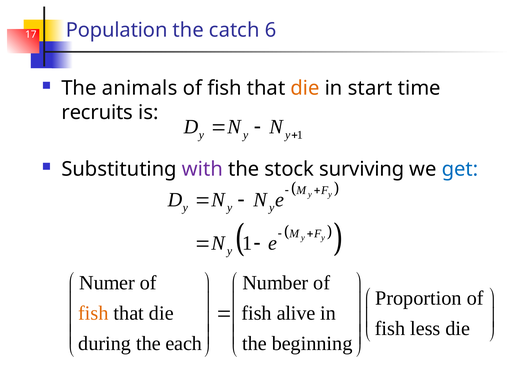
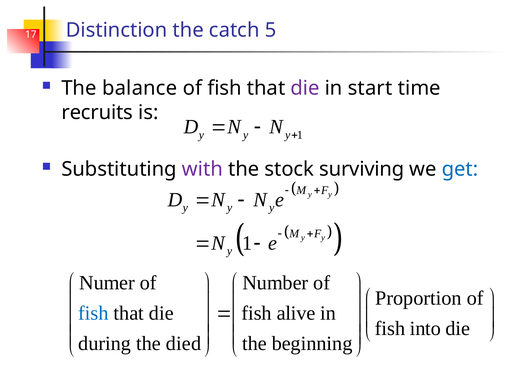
Population: Population -> Distinction
6: 6 -> 5
animals: animals -> balance
die at (305, 88) colour: orange -> purple
fish at (93, 313) colour: orange -> blue
less: less -> into
each: each -> died
